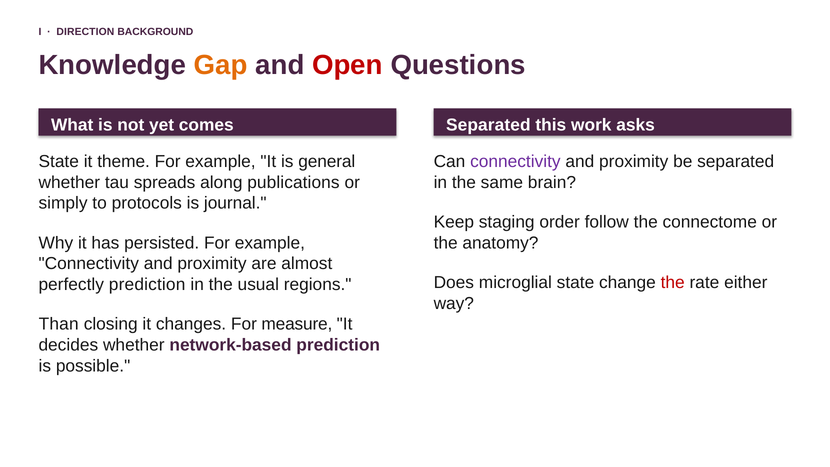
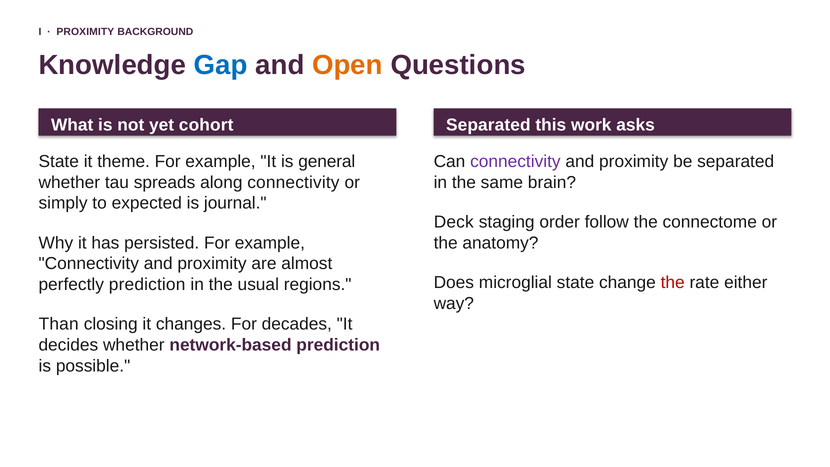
DIRECTION at (85, 32): DIRECTION -> PROXIMITY
Gap colour: orange -> blue
Open colour: red -> orange
comes: comes -> cohort
along publications: publications -> connectivity
protocols: protocols -> expected
Keep: Keep -> Deck
measure: measure -> decades
